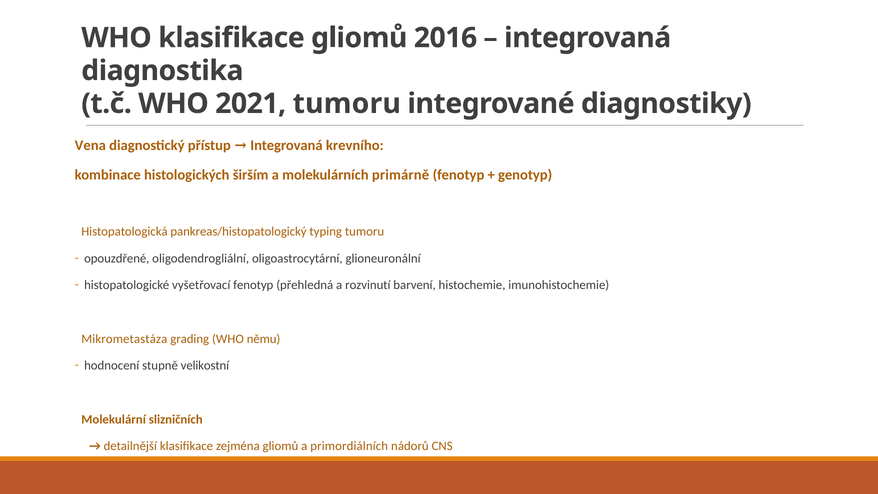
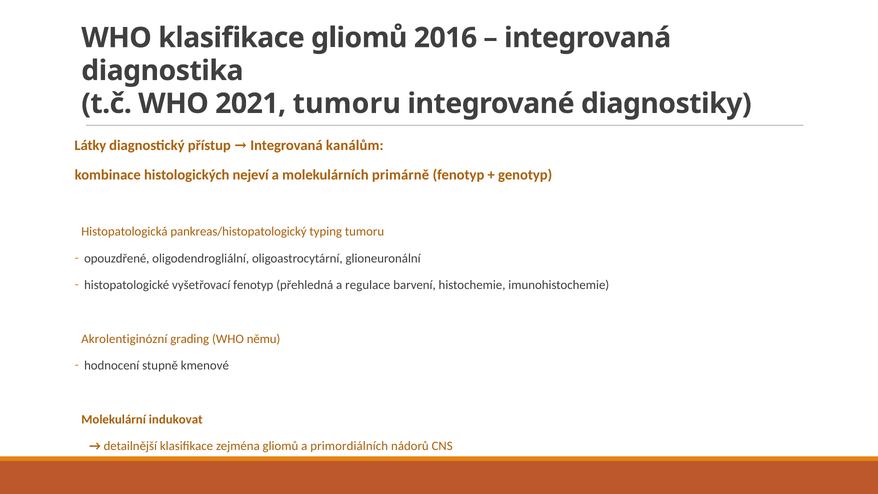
Vena: Vena -> Látky
krevního: krevního -> kanálům
širším: širším -> nejeví
rozvinutí: rozvinutí -> regulace
Mikrometastáza: Mikrometastáza -> Akrolentiginózní
velikostní: velikostní -> kmenové
slizničních: slizničních -> indukovat
